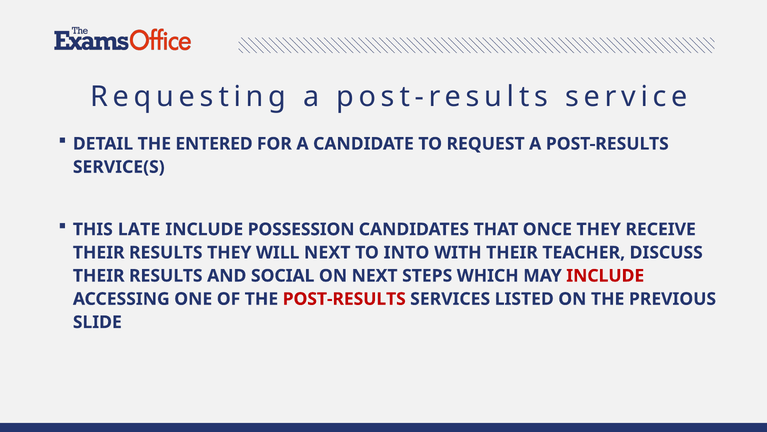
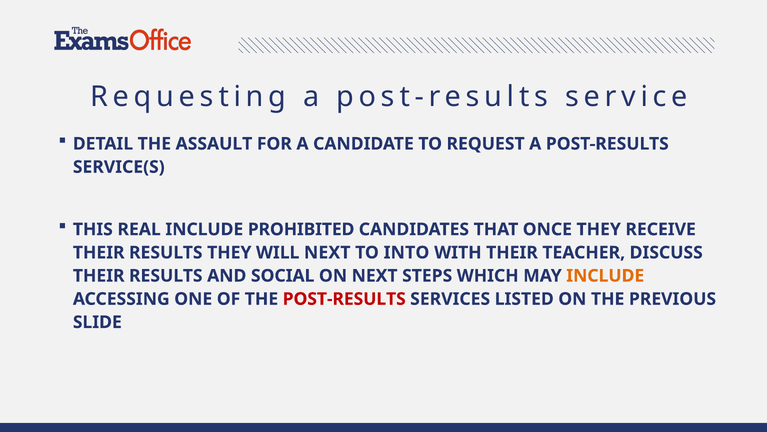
ENTERED: ENTERED -> ASSAULT
LATE: LATE -> REAL
POSSESSION: POSSESSION -> PROHIBITED
INCLUDE at (605, 275) colour: red -> orange
